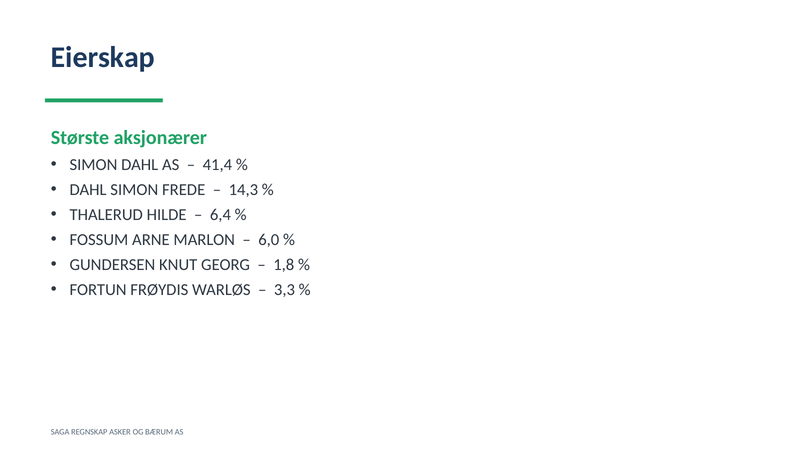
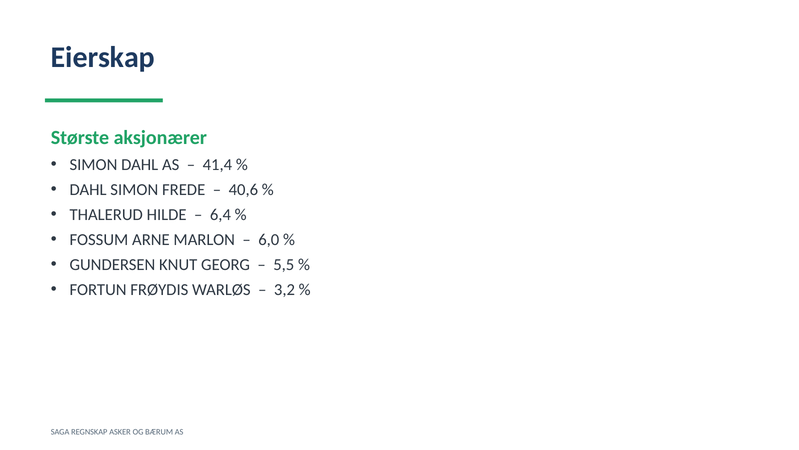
14,3: 14,3 -> 40,6
1,8: 1,8 -> 5,5
3,3: 3,3 -> 3,2
